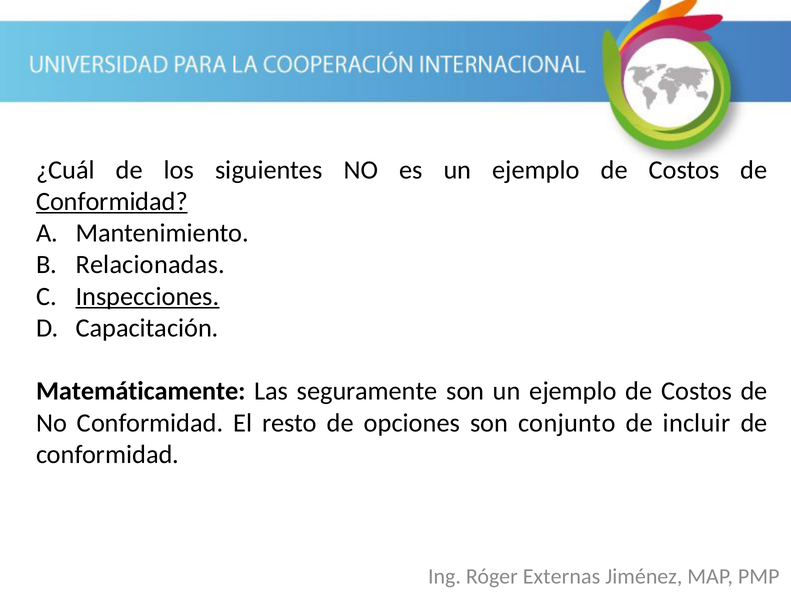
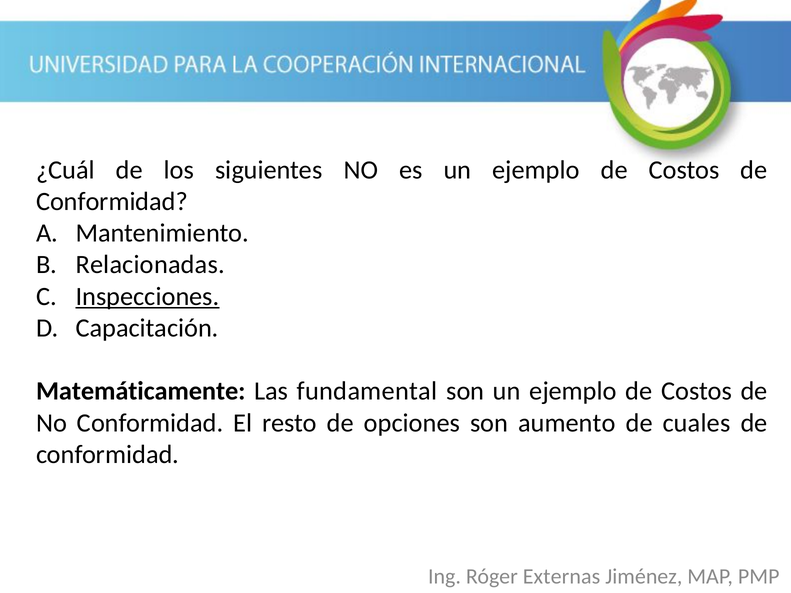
Conformidad at (112, 202) underline: present -> none
seguramente: seguramente -> fundamental
conjunto: conjunto -> aumento
incluir: incluir -> cuales
